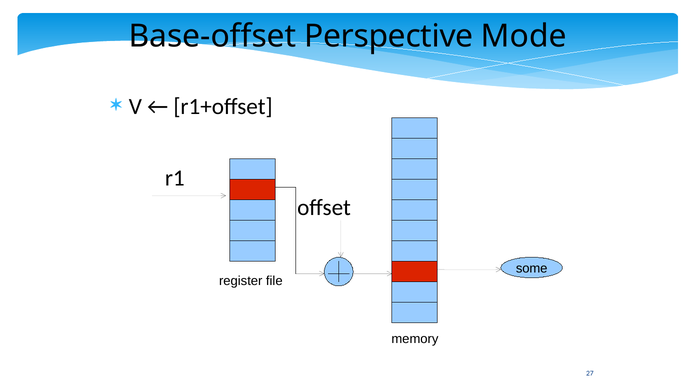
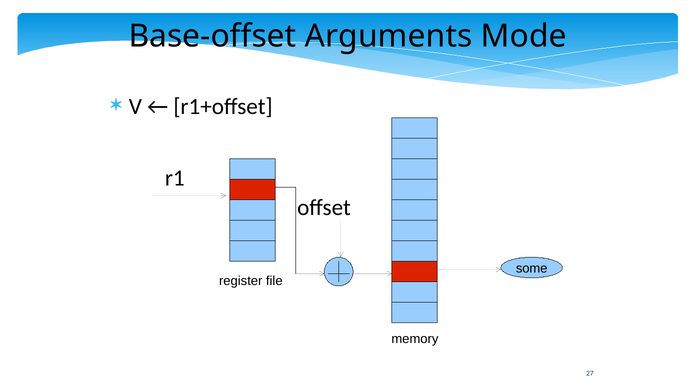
Perspective: Perspective -> Arguments
